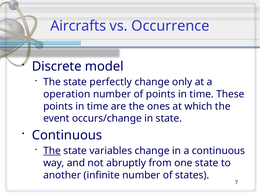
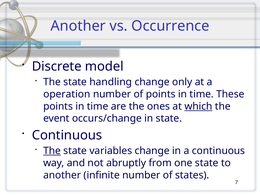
Aircrafts at (78, 26): Aircrafts -> Another
perfectly: perfectly -> handling
which underline: none -> present
